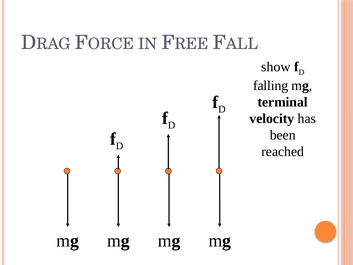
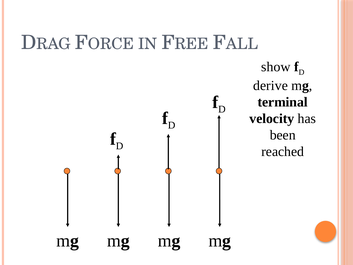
falling: falling -> derive
